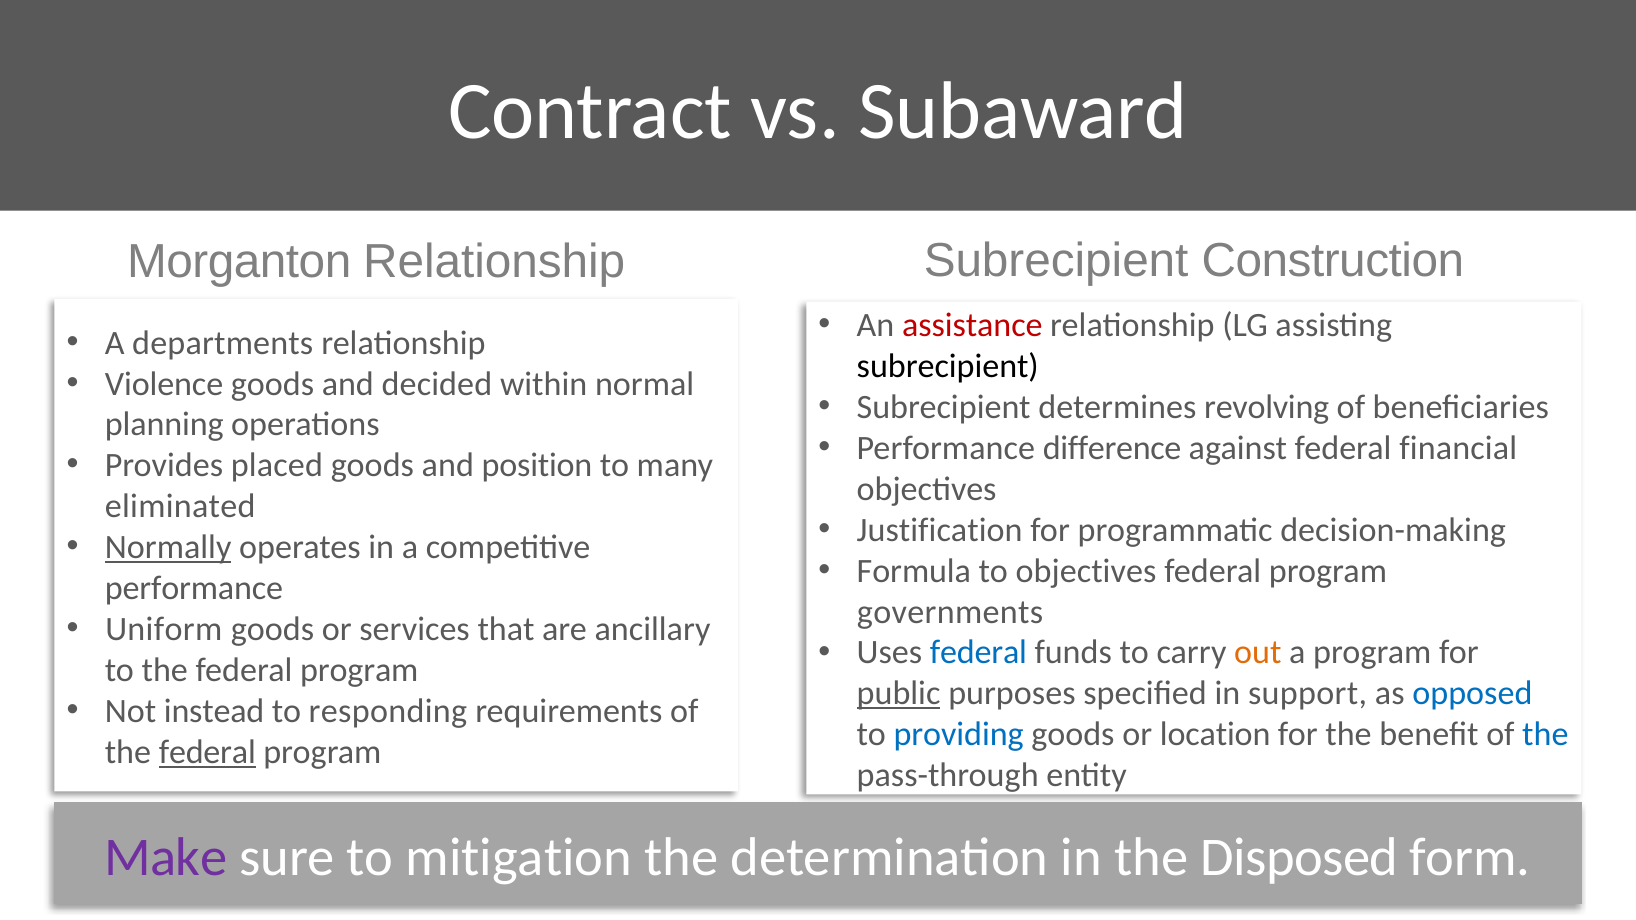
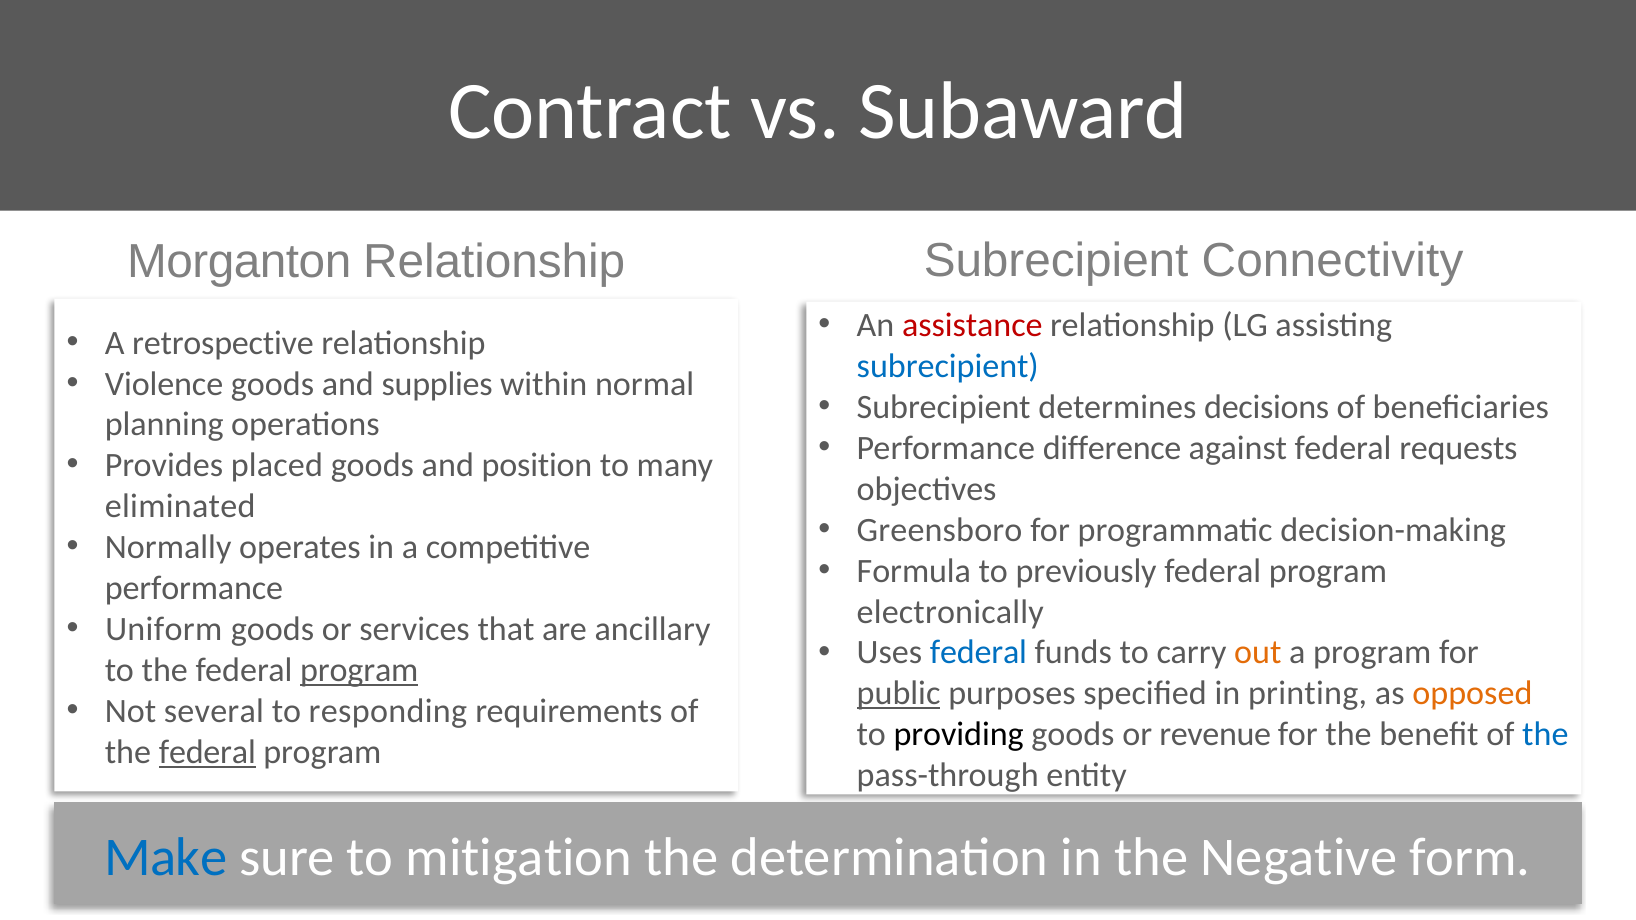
Construction: Construction -> Connectivity
departments: departments -> retrospective
subrecipient at (948, 367) colour: black -> blue
decided: decided -> supplies
revolving: revolving -> decisions
financial: financial -> requests
Justification: Justification -> Greensboro
Normally underline: present -> none
to objectives: objectives -> previously
governments: governments -> electronically
program at (359, 670) underline: none -> present
support: support -> printing
opposed colour: blue -> orange
instead: instead -> several
providing colour: blue -> black
location: location -> revenue
Make colour: purple -> blue
Disposed: Disposed -> Negative
